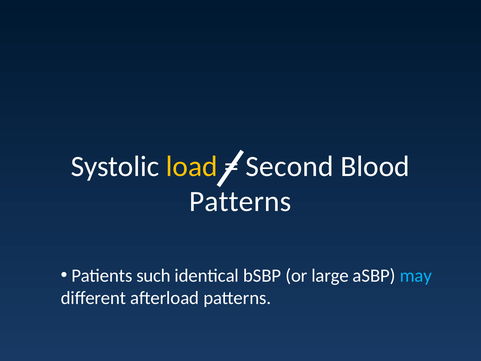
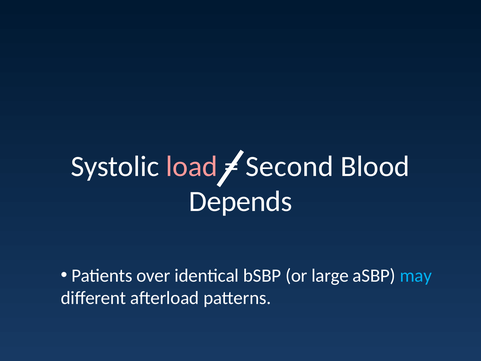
load colour: yellow -> pink
Patterns at (240, 201): Patterns -> Depends
such: such -> over
